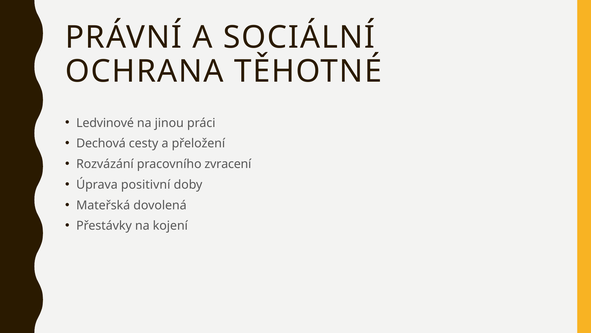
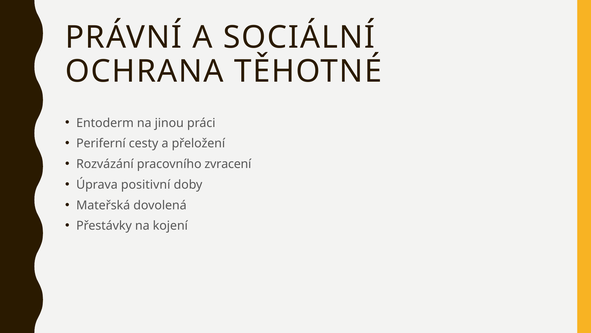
Ledvinové: Ledvinové -> Entoderm
Dechová: Dechová -> Periferní
